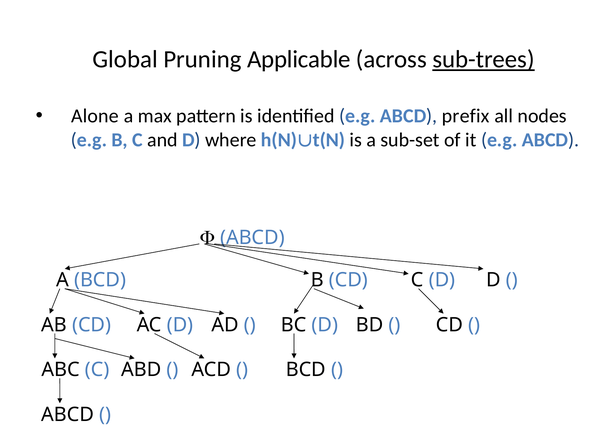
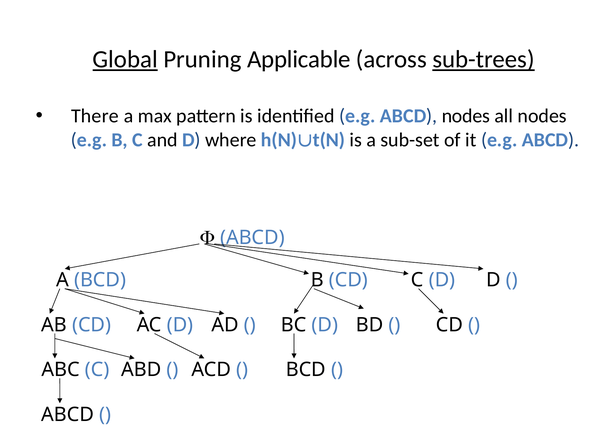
Global underline: none -> present
Alone: Alone -> There
ABCD prefix: prefix -> nodes
